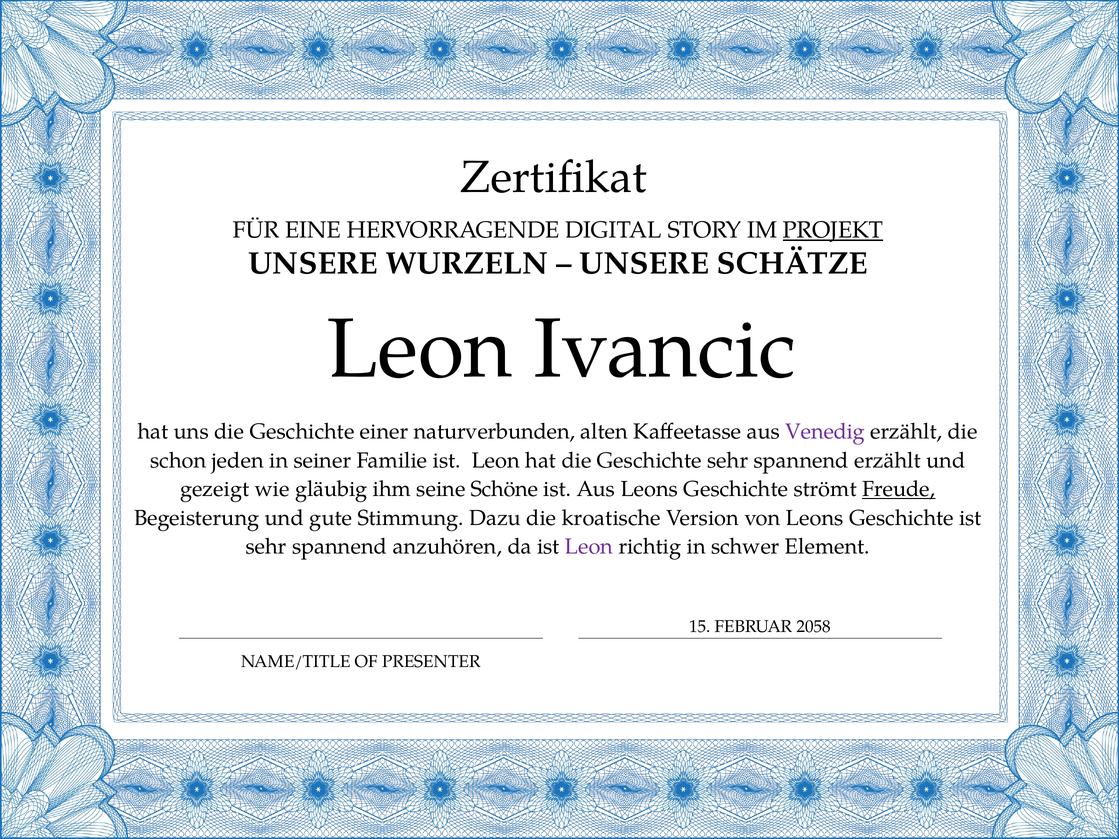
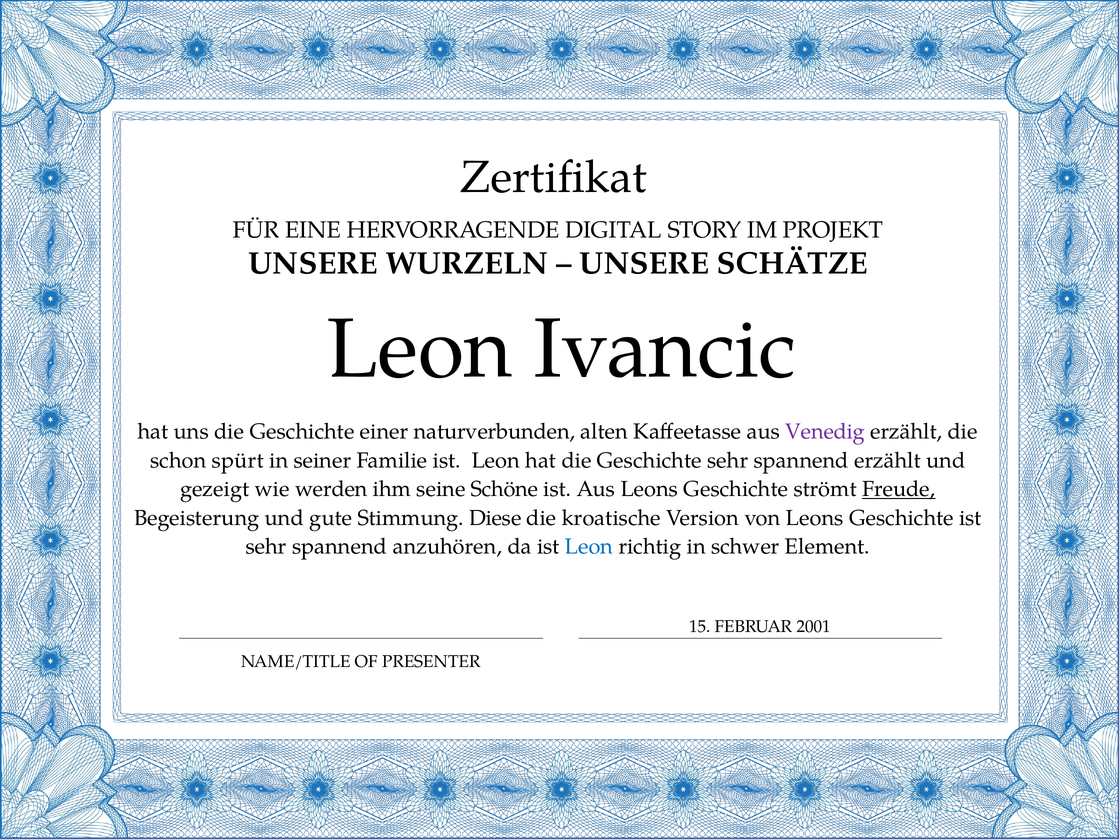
PROJEKT underline: present -> none
jeden: jeden -> spürt
gläubig: gläubig -> werden
Dazu: Dazu -> Diese
Leon at (589, 547) colour: purple -> blue
2058: 2058 -> 2001
